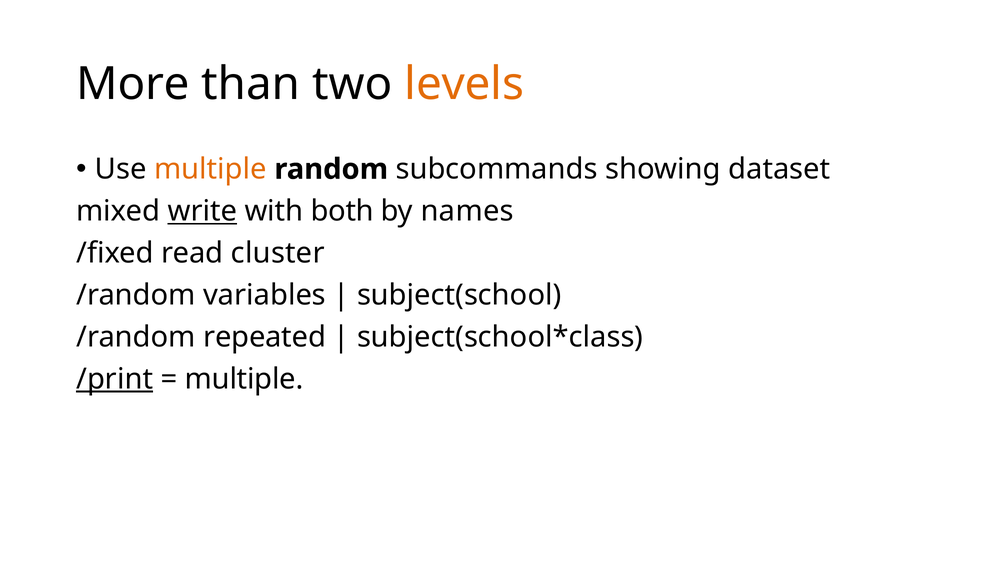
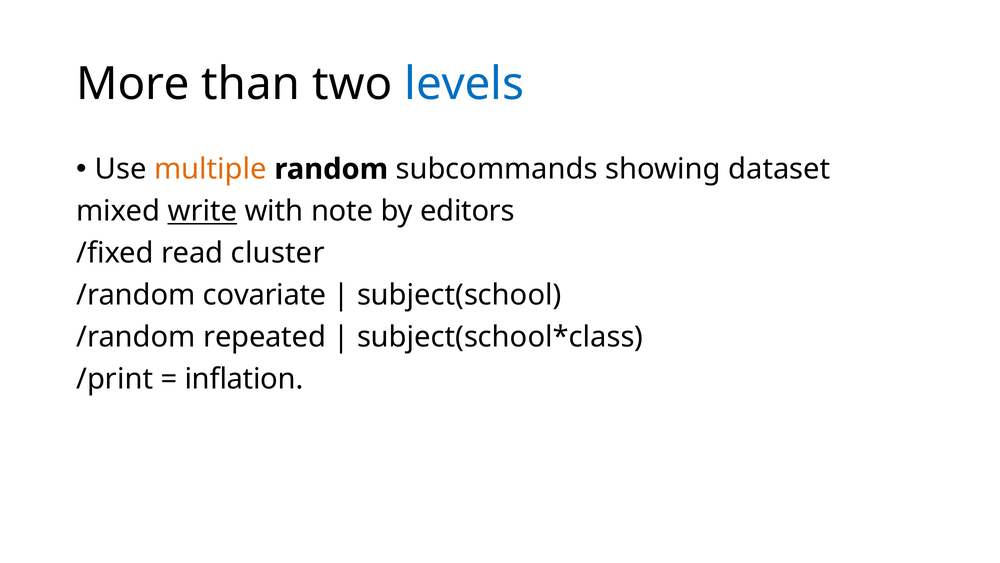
levels colour: orange -> blue
both: both -> note
names: names -> editors
variables: variables -> covariate
/print underline: present -> none
multiple at (244, 379): multiple -> inflation
